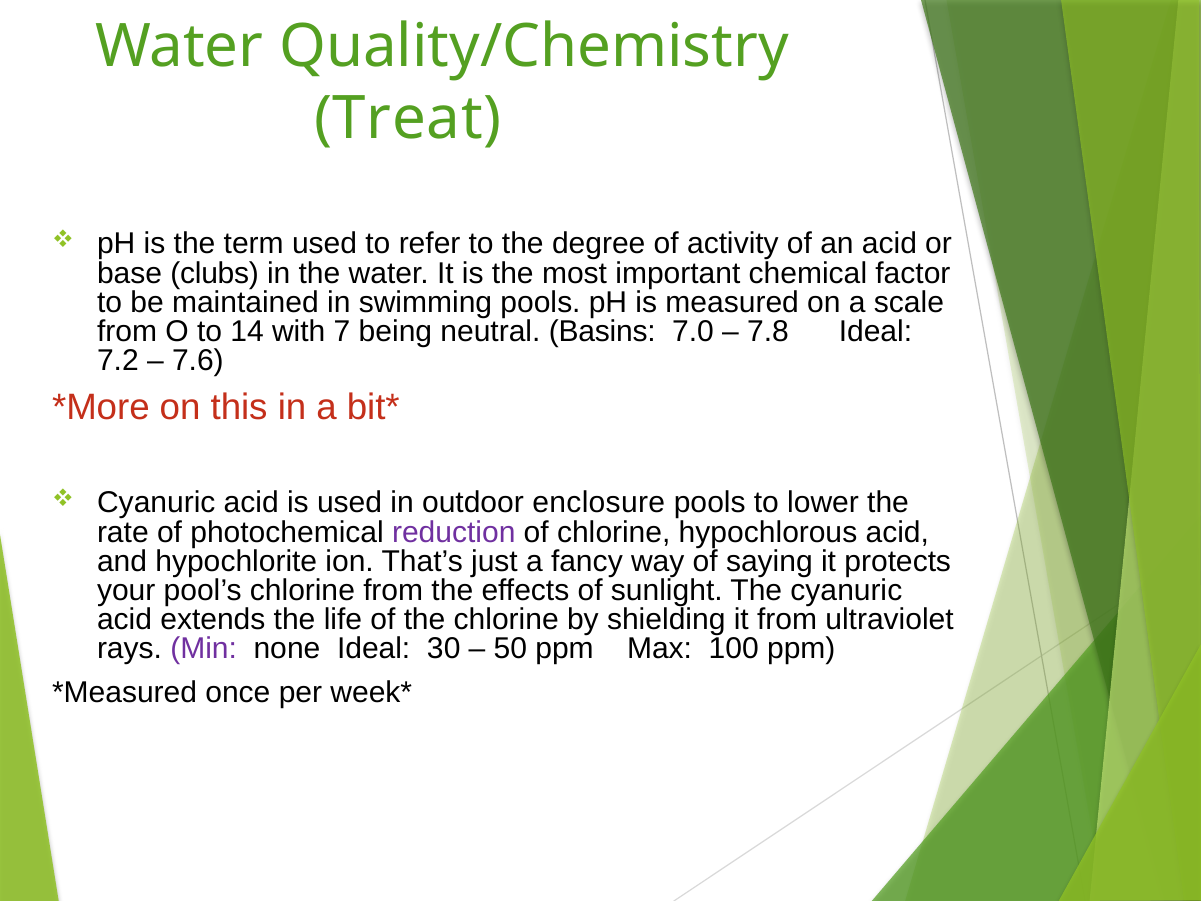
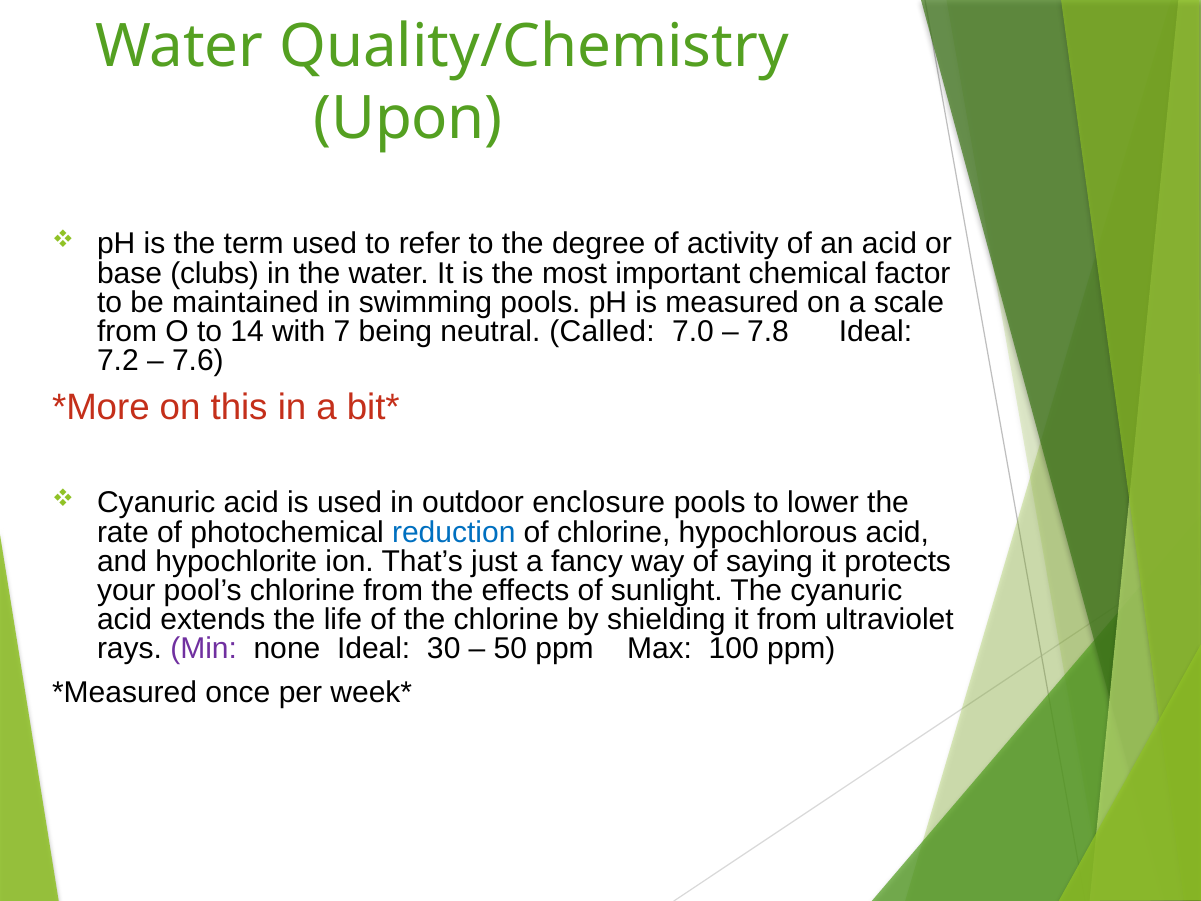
Treat: Treat -> Upon
Basins: Basins -> Called
reduction colour: purple -> blue
